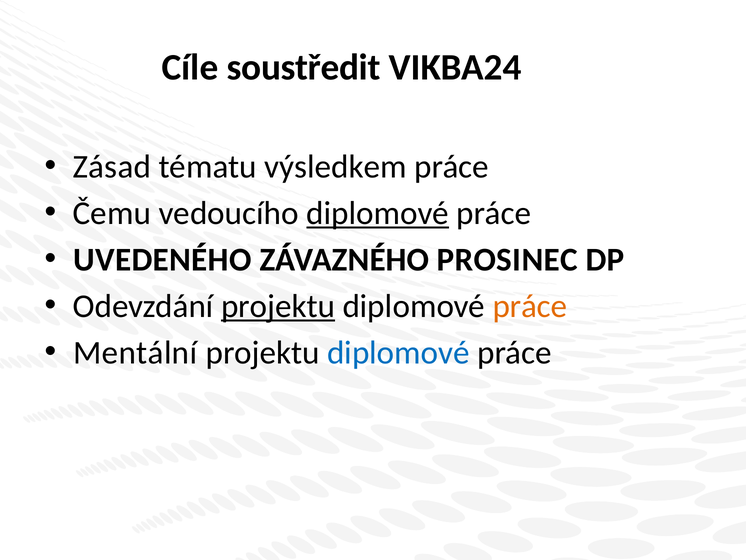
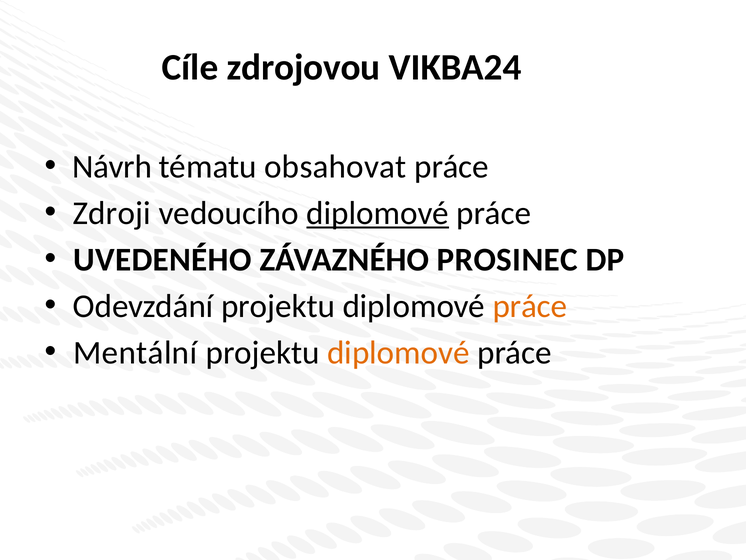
soustředit: soustředit -> zdrojovou
Zásad: Zásad -> Návrh
výsledkem: výsledkem -> obsahovat
Čemu: Čemu -> Zdroji
projektu at (278, 306) underline: present -> none
diplomové at (398, 352) colour: blue -> orange
